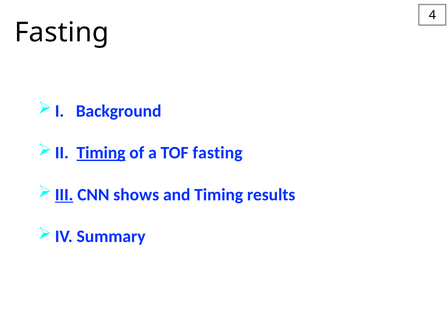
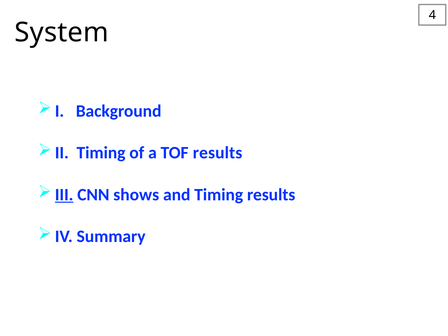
Fasting at (62, 33): Fasting -> System
Timing at (101, 153) underline: present -> none
TOF fasting: fasting -> results
